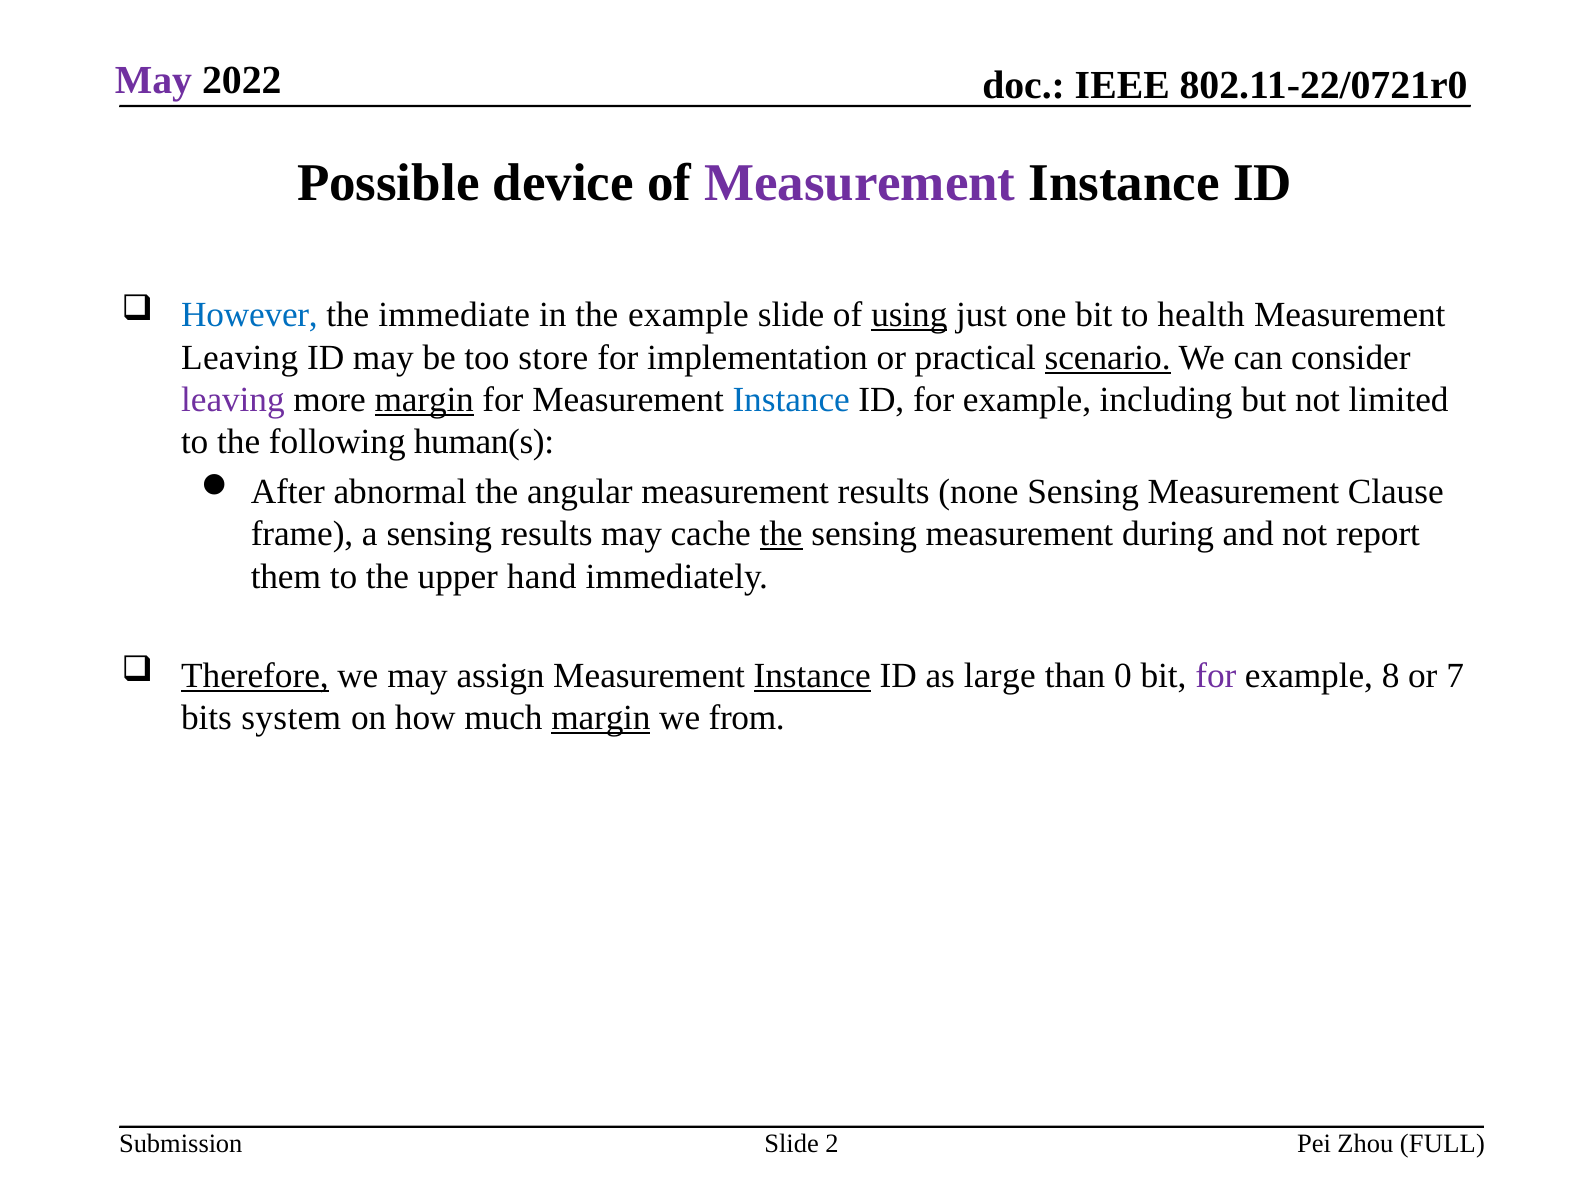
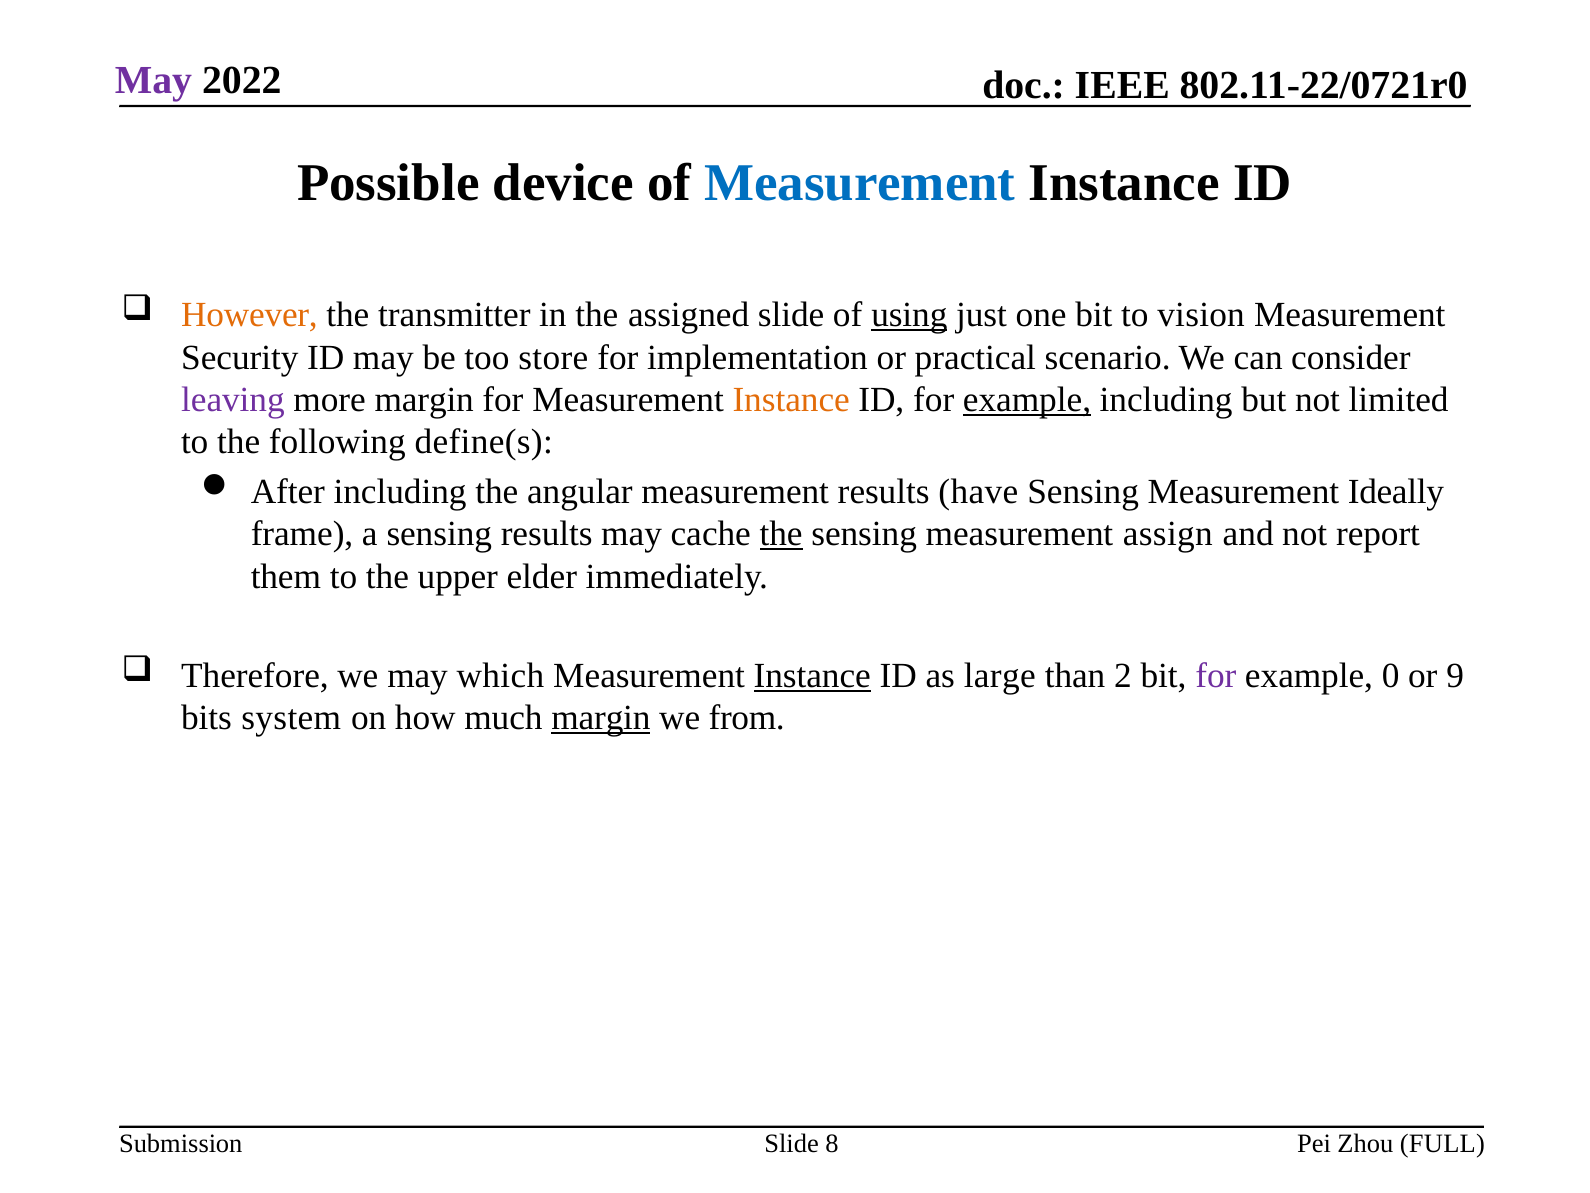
Measurement at (860, 183) colour: purple -> blue
However colour: blue -> orange
immediate: immediate -> transmitter
the example: example -> assigned
health: health -> vision
Leaving at (240, 357): Leaving -> Security
scenario underline: present -> none
margin at (424, 400) underline: present -> none
Instance at (791, 400) colour: blue -> orange
example at (1027, 400) underline: none -> present
human(s: human(s -> define(s
After abnormal: abnormal -> including
none: none -> have
Clause: Clause -> Ideally
during: during -> assign
hand: hand -> elder
Therefore underline: present -> none
assign: assign -> which
0: 0 -> 2
8: 8 -> 0
7: 7 -> 9
2: 2 -> 8
